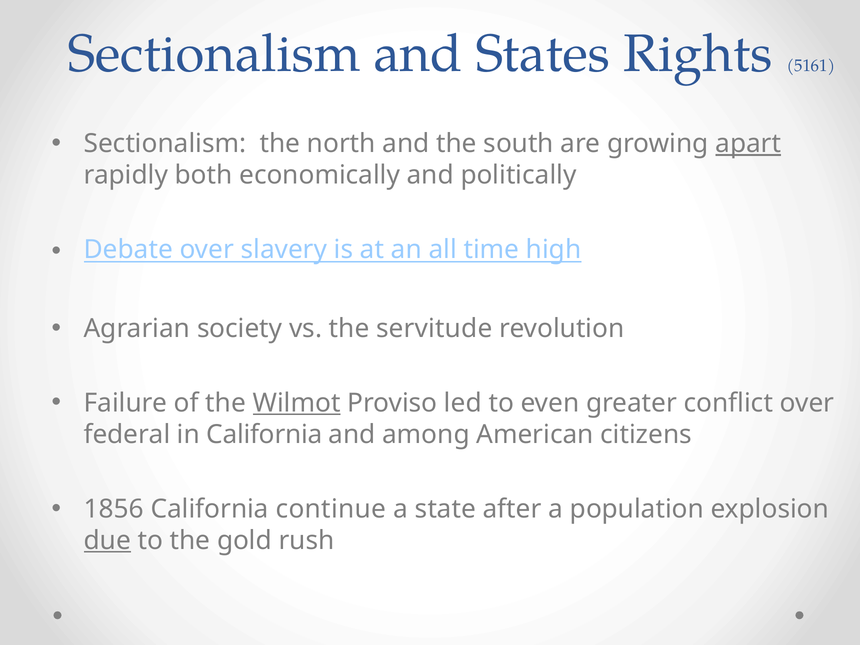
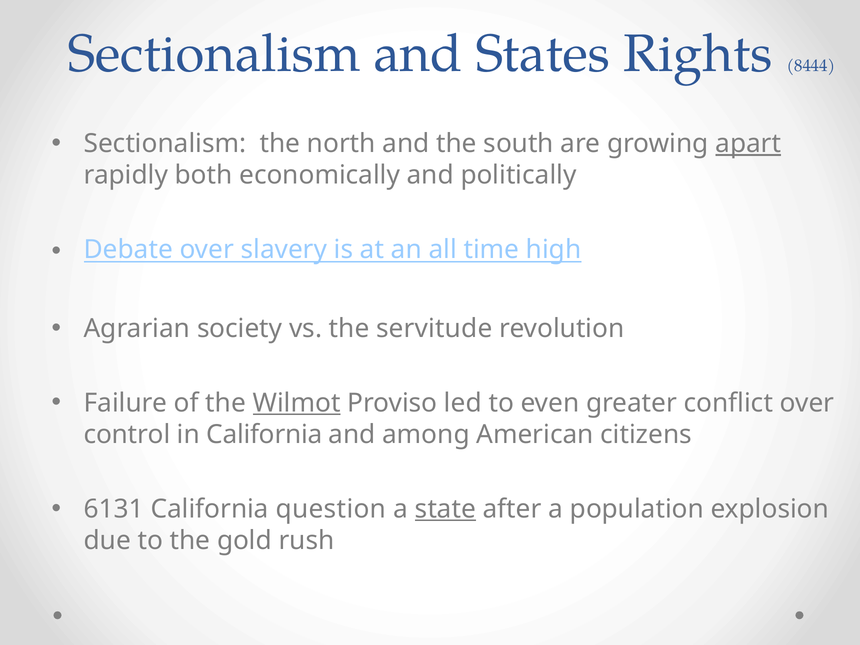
5161: 5161 -> 8444
federal: federal -> control
1856: 1856 -> 6131
continue: continue -> question
state underline: none -> present
due underline: present -> none
